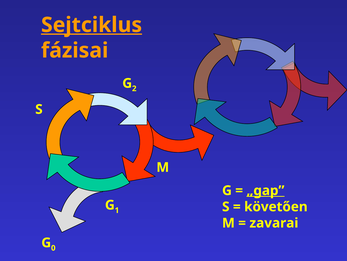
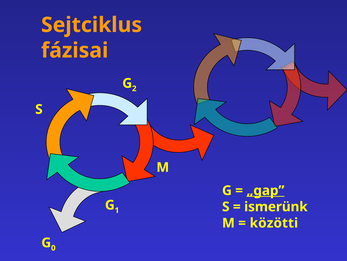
Sejtciklus underline: present -> none
követően: követően -> ismerünk
zavarai: zavarai -> közötti
